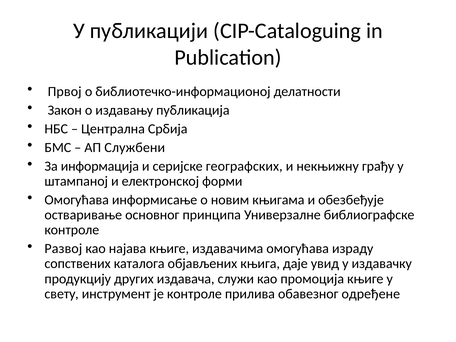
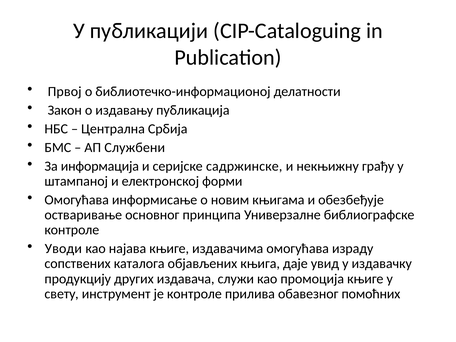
географских: географских -> садржинске
Развој: Развој -> Уводи
одређене: одређене -> помоћних
